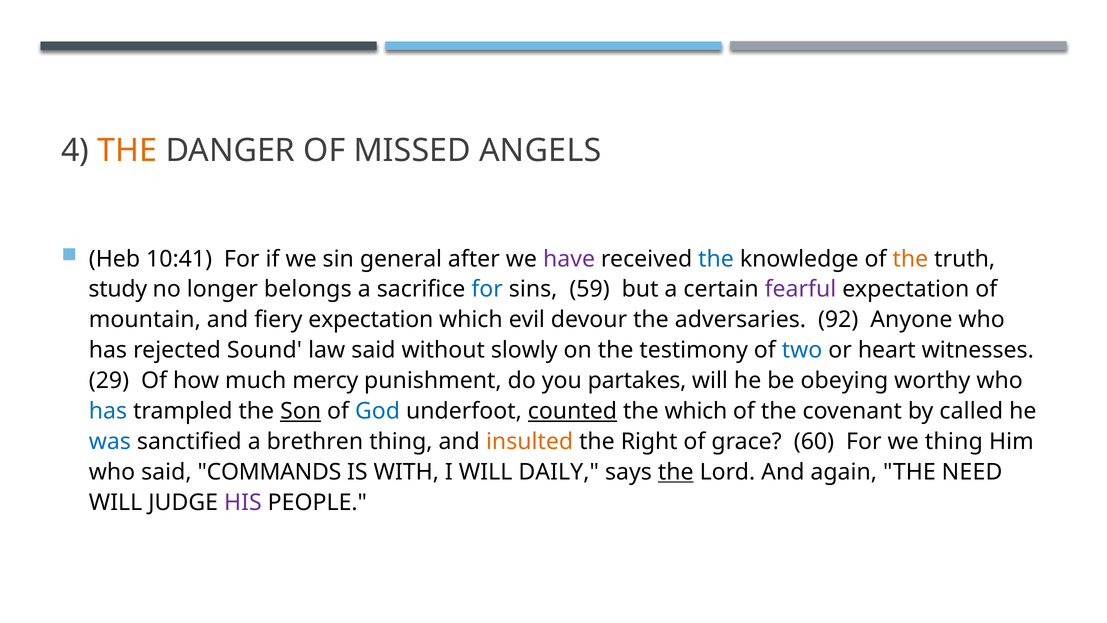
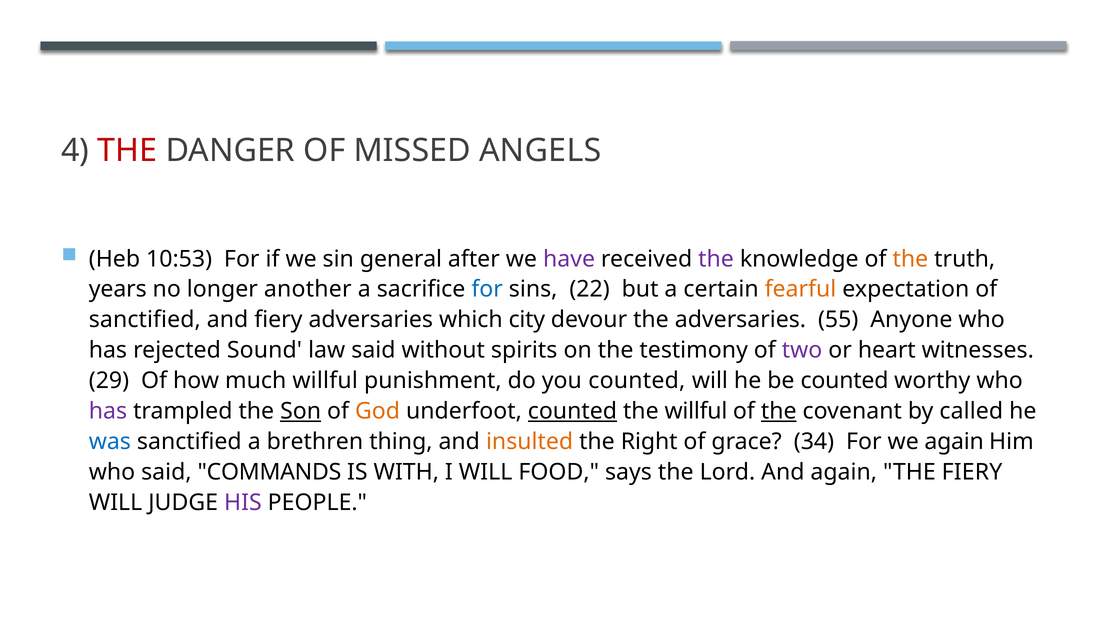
THE at (127, 150) colour: orange -> red
10:41: 10:41 -> 10:53
the at (716, 259) colour: blue -> purple
study: study -> years
belongs: belongs -> another
59: 59 -> 22
fearful colour: purple -> orange
mountain at (145, 320): mountain -> sanctified
fiery expectation: expectation -> adversaries
evil: evil -> city
92: 92 -> 55
slowly: slowly -> spirits
two colour: blue -> purple
much mercy: mercy -> willful
you partakes: partakes -> counted
be obeying: obeying -> counted
has at (108, 411) colour: blue -> purple
God colour: blue -> orange
the which: which -> willful
the at (779, 411) underline: none -> present
60: 60 -> 34
we thing: thing -> again
DAILY: DAILY -> FOOD
the at (676, 472) underline: present -> none
THE NEED: NEED -> FIERY
